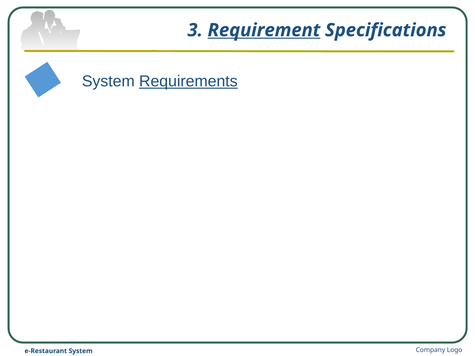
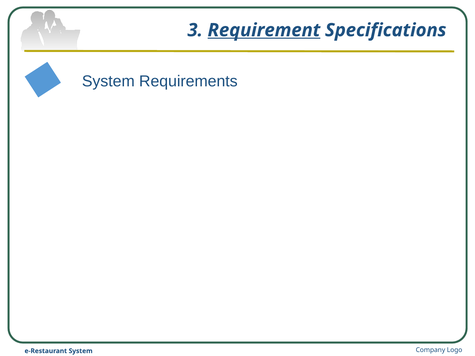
Requirements underline: present -> none
